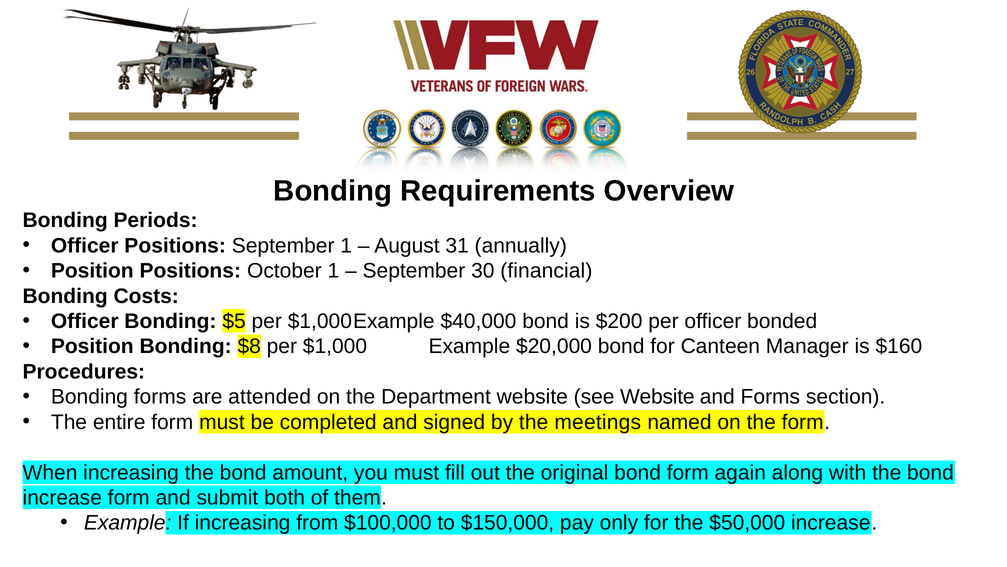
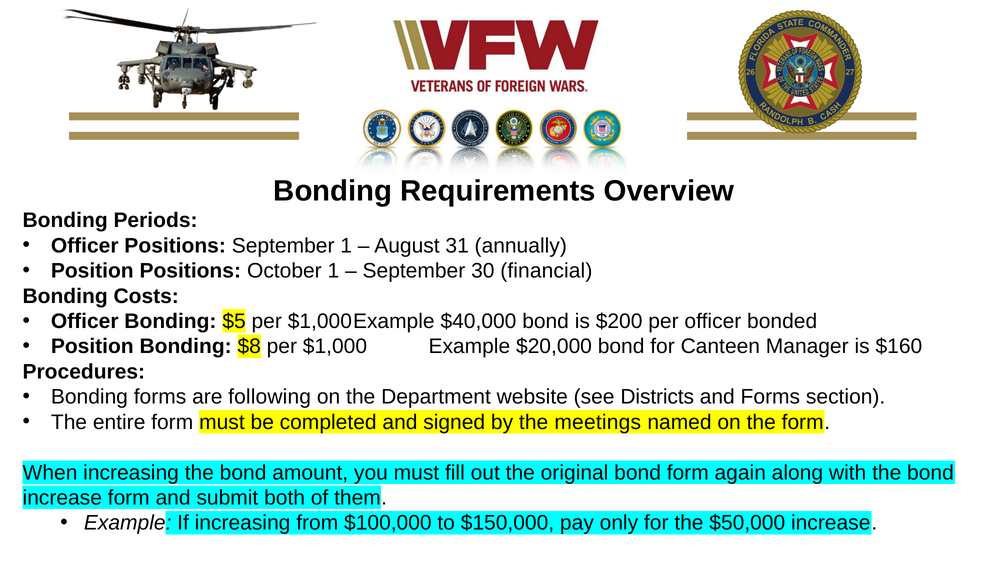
attended: attended -> following
see Website: Website -> Districts
